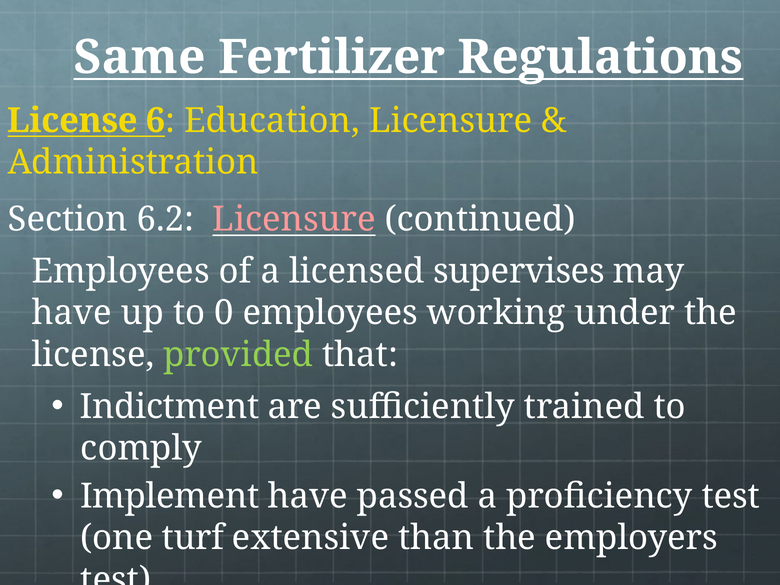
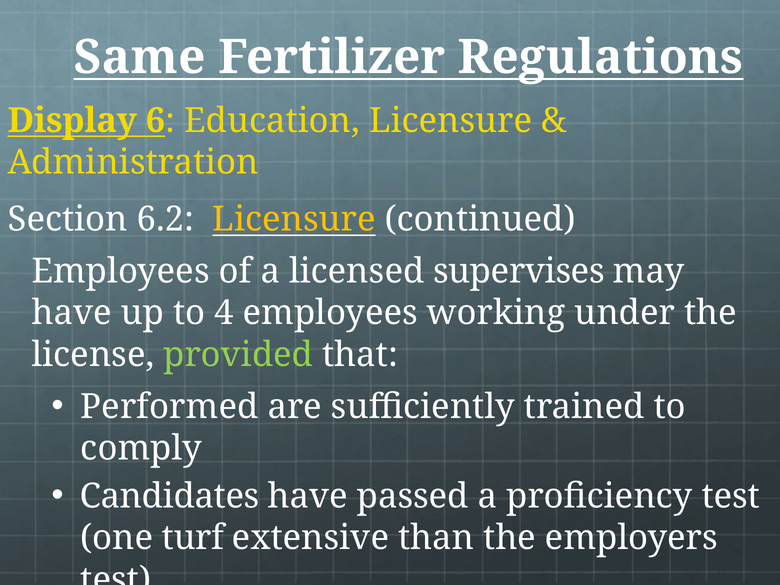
License at (72, 121): License -> Display
Licensure at (294, 219) colour: pink -> yellow
0: 0 -> 4
Indictment: Indictment -> Performed
Implement: Implement -> Candidates
